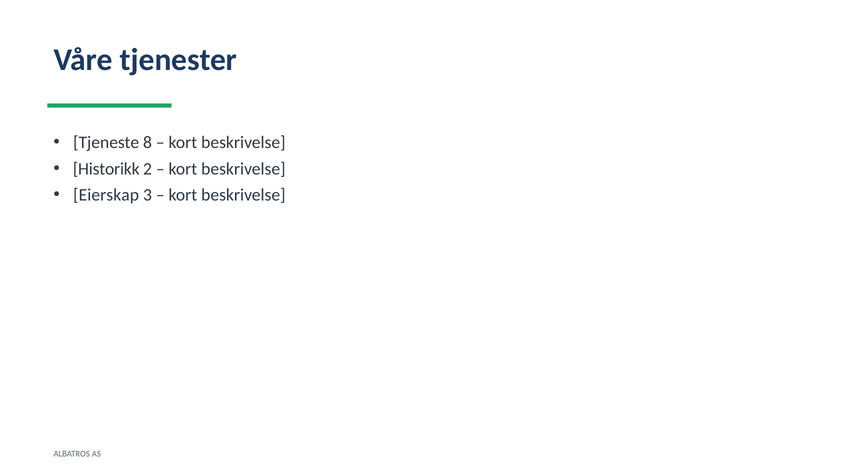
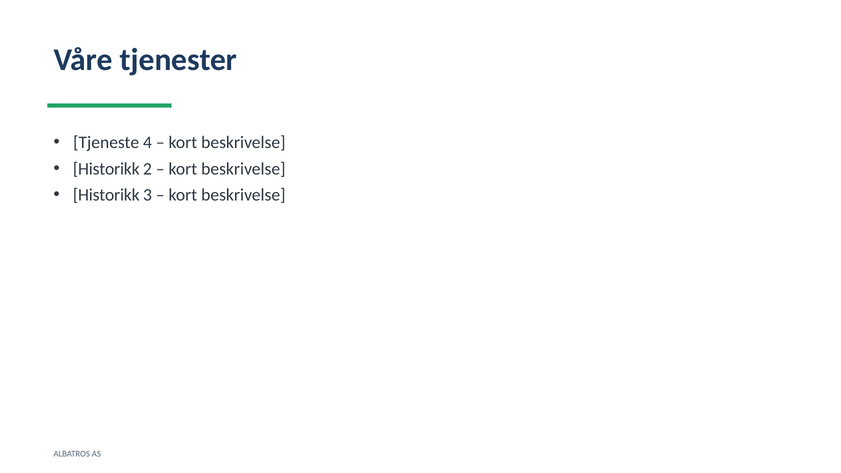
8: 8 -> 4
Eierskap at (106, 195): Eierskap -> Historikk
